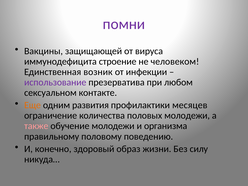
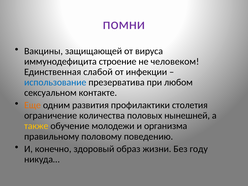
возник: возник -> слабой
использование colour: purple -> blue
месяцев: месяцев -> столетия
половых молодежи: молодежи -> нынешней
также colour: pink -> yellow
силу: силу -> году
